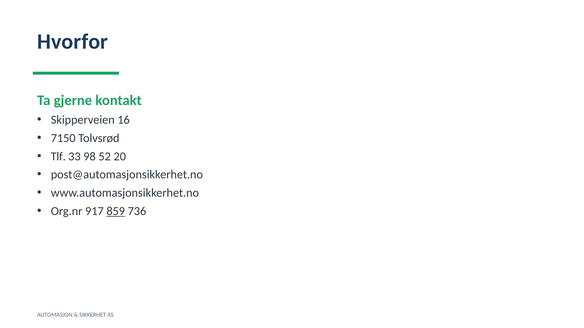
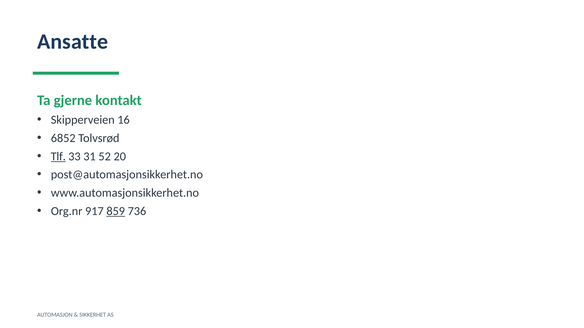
Hvorfor: Hvorfor -> Ansatte
7150: 7150 -> 6852
Tlf underline: none -> present
98: 98 -> 31
